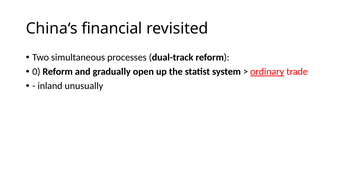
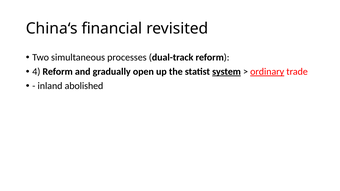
0: 0 -> 4
system underline: none -> present
unusually: unusually -> abolished
